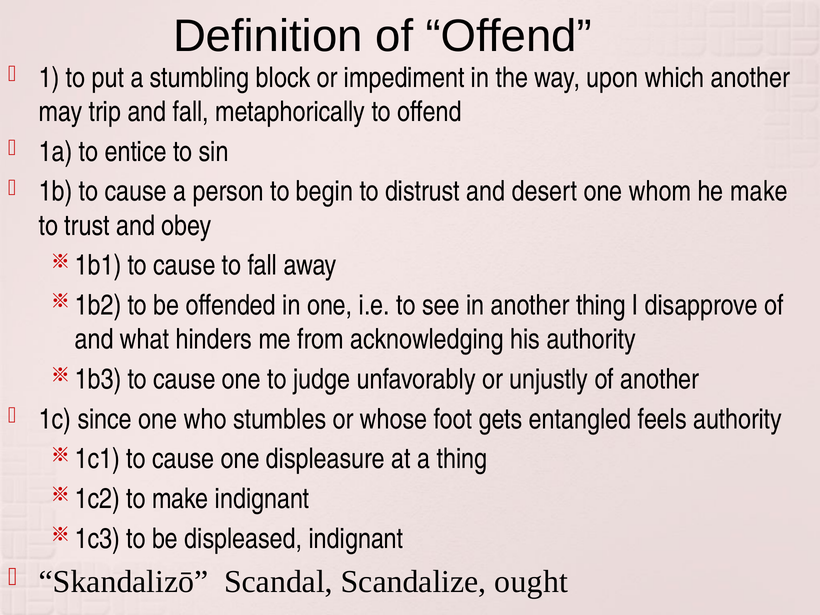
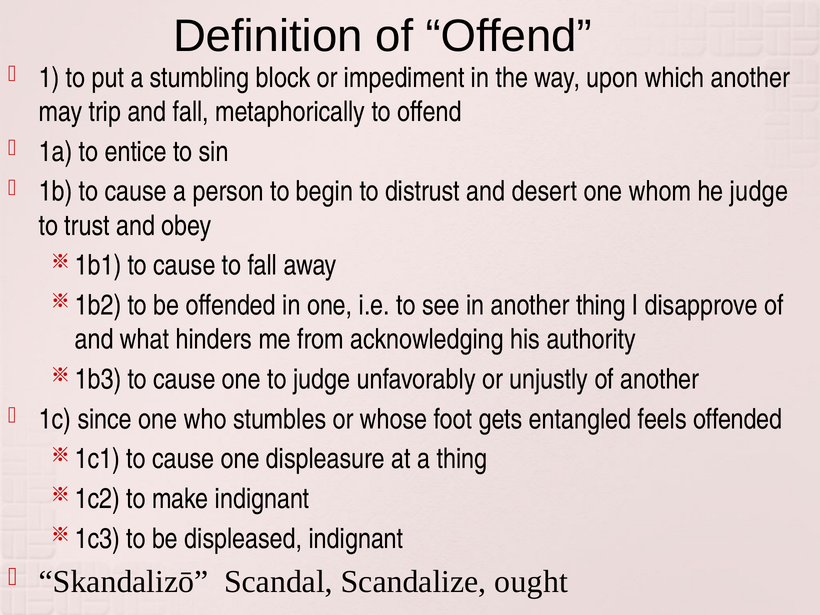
he make: make -> judge
feels authority: authority -> offended
